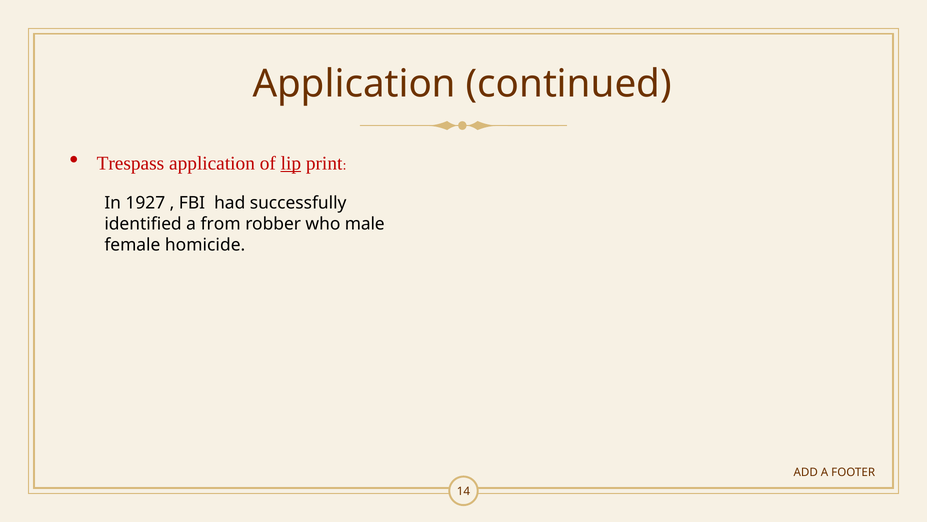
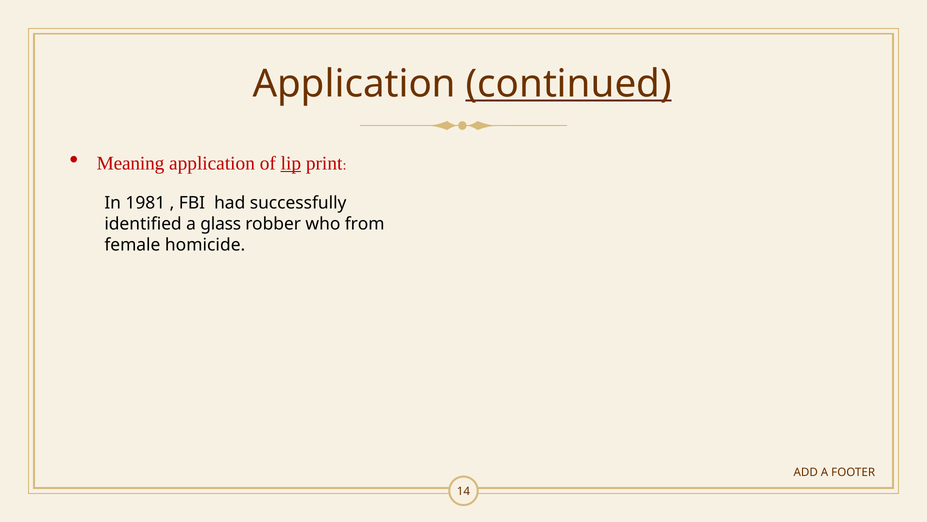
continued underline: none -> present
Trespass: Trespass -> Meaning
1927: 1927 -> 1981
from: from -> glass
male: male -> from
